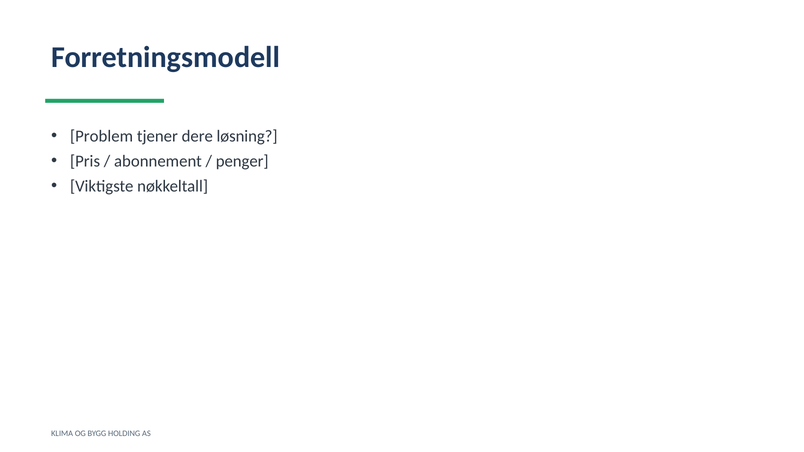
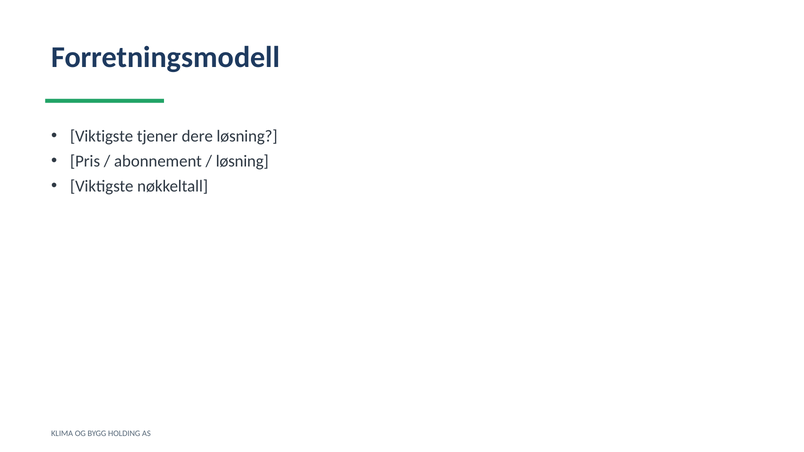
Problem at (102, 136): Problem -> Viktigste
penger at (242, 161): penger -> løsning
